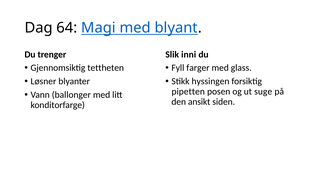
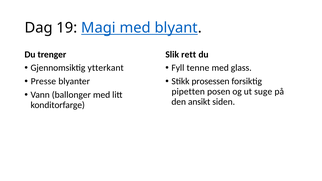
64: 64 -> 19
inni: inni -> rett
tettheten: tettheten -> ytterkant
farger: farger -> tenne
Løsner: Løsner -> Presse
hyssingen: hyssingen -> prosessen
